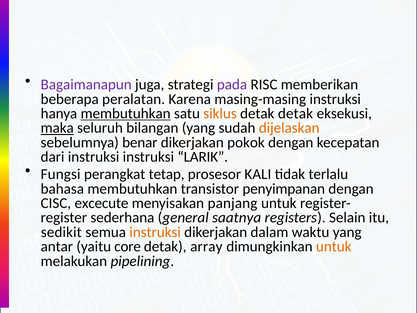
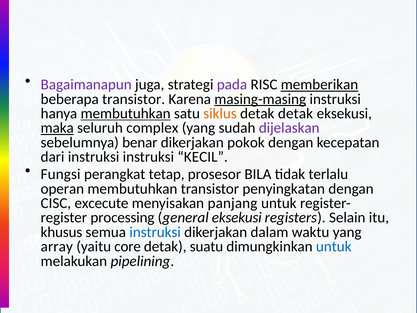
memberikan underline: none -> present
beberapa peralatan: peralatan -> transistor
masing-masing underline: none -> present
bilangan: bilangan -> complex
dijelaskan colour: orange -> purple
LARIK: LARIK -> KECIL
KALI: KALI -> BILA
bahasa: bahasa -> operan
penyimpanan: penyimpanan -> penyingkatan
sederhana: sederhana -> processing
general saatnya: saatnya -> eksekusi
sedikit: sedikit -> khusus
instruksi at (155, 232) colour: orange -> blue
antar: antar -> array
array: array -> suatu
untuk at (334, 246) colour: orange -> blue
